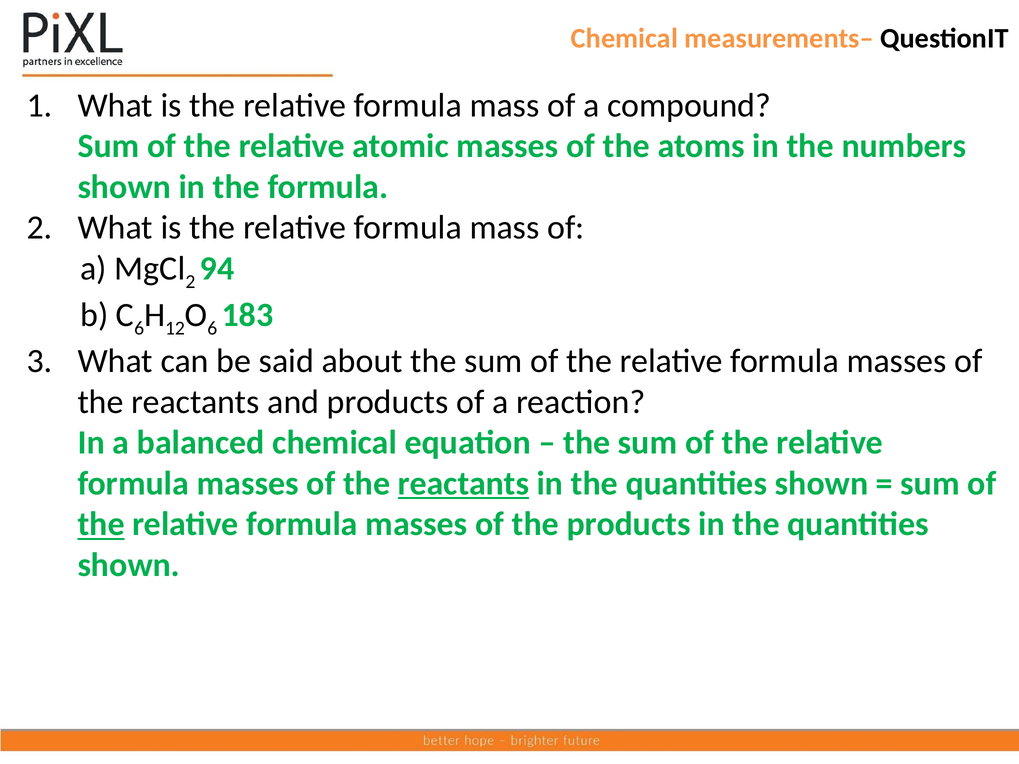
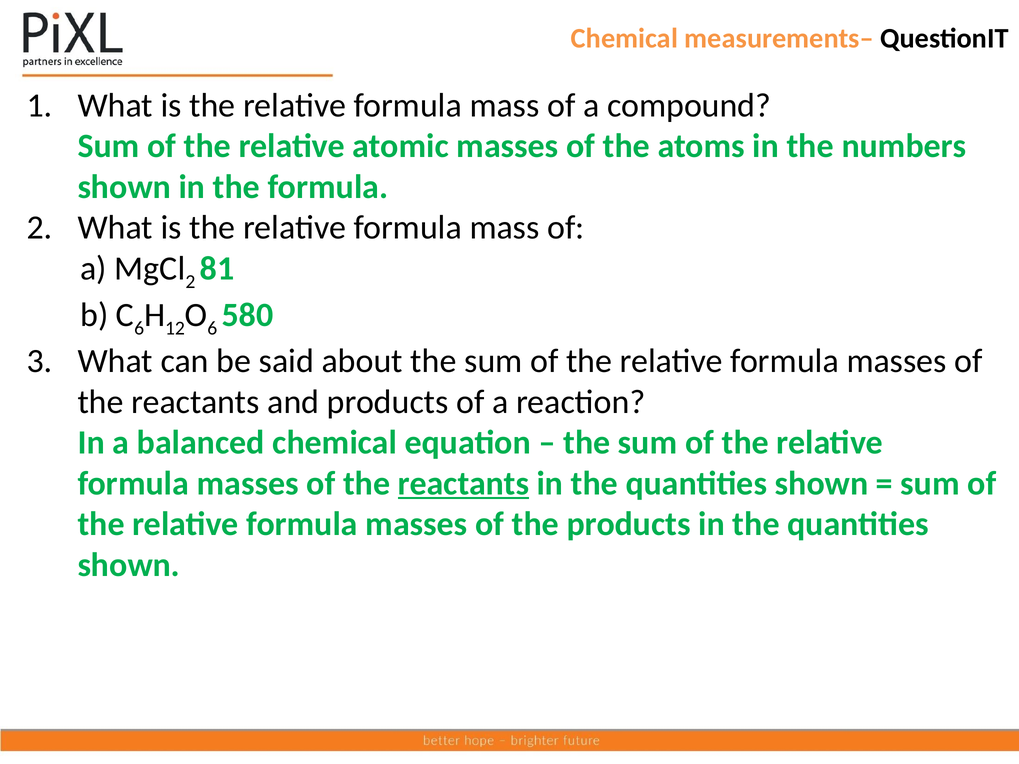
94: 94 -> 81
183: 183 -> 580
the at (101, 524) underline: present -> none
